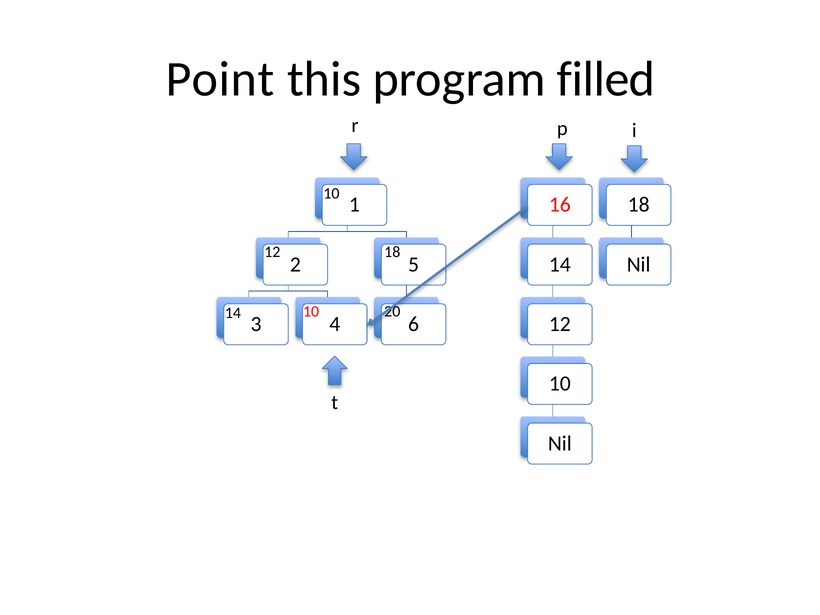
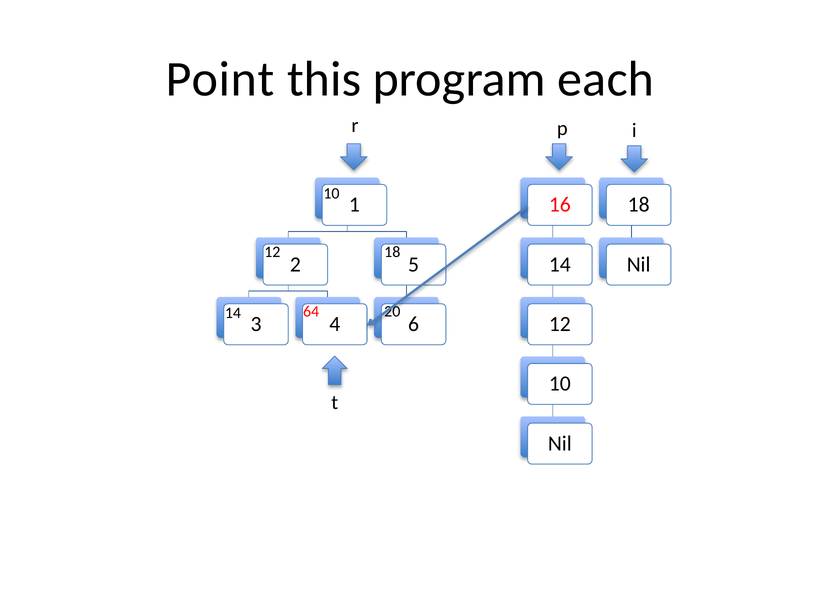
filled: filled -> each
14 10: 10 -> 64
